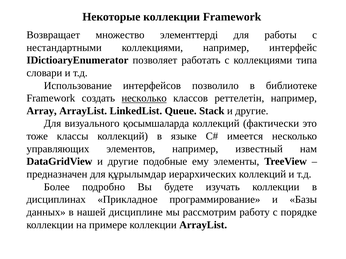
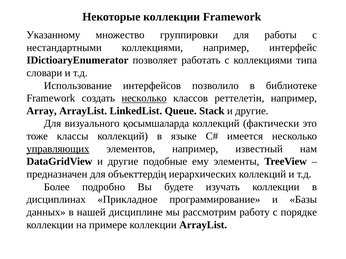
Возвращает: Возвращает -> Указанному
элементтерді: элементтерді -> группировки
управляющих underline: none -> present
құрылымдар: құрылымдар -> объекттердің
